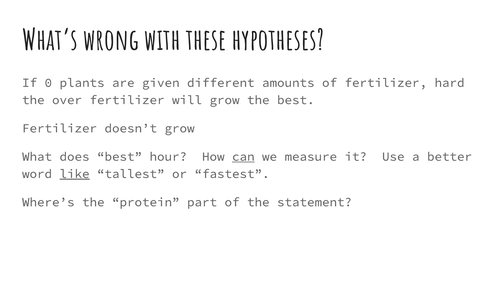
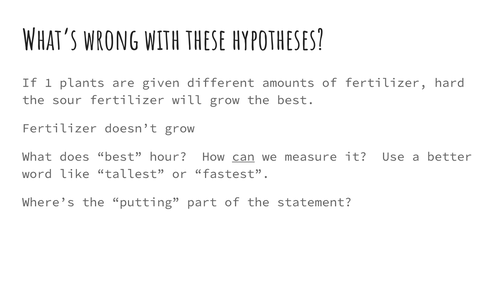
0: 0 -> 1
over: over -> sour
like underline: present -> none
protein: protein -> putting
